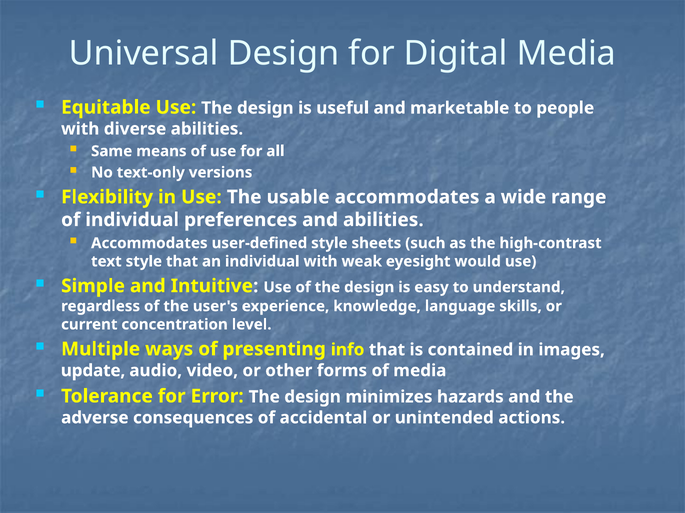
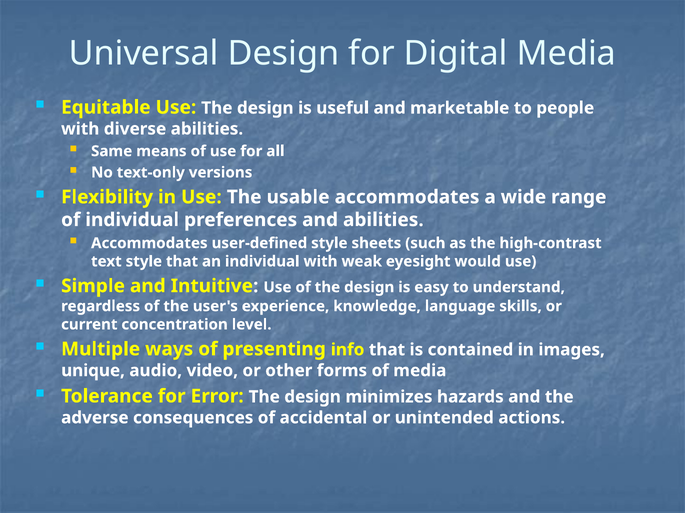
update: update -> unique
